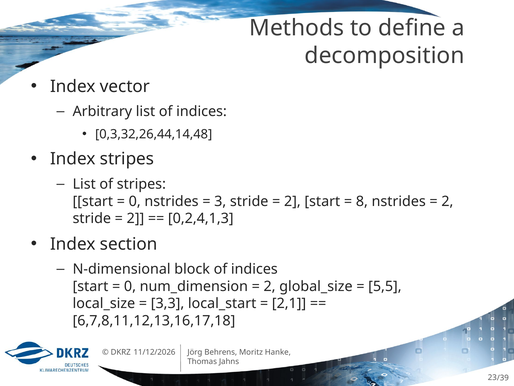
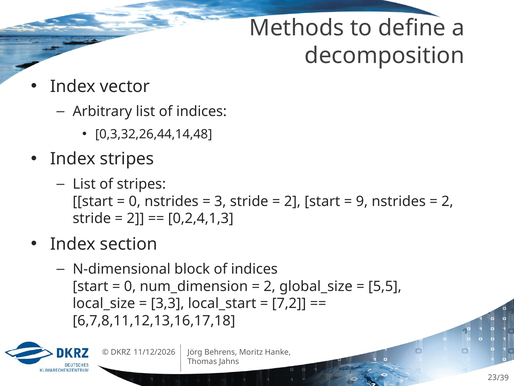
8: 8 -> 9
2,1: 2,1 -> 7,2
